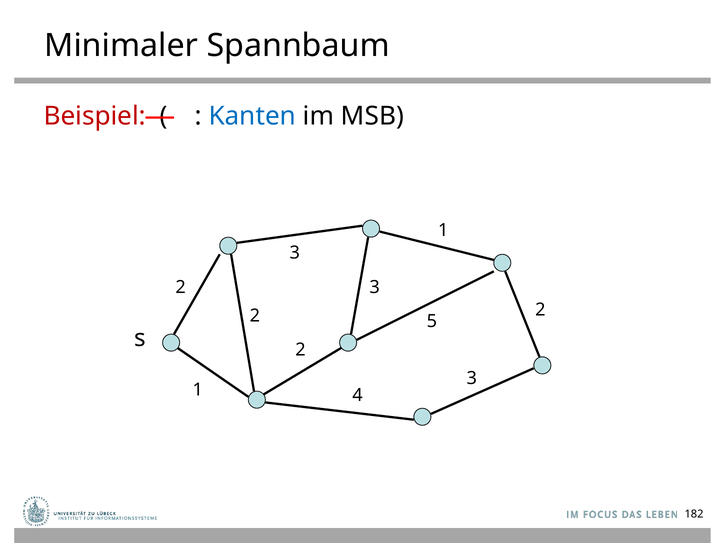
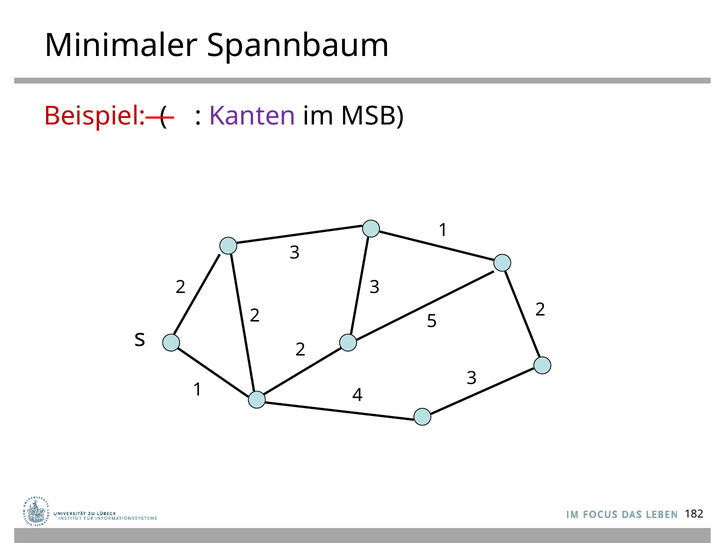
Kanten colour: blue -> purple
